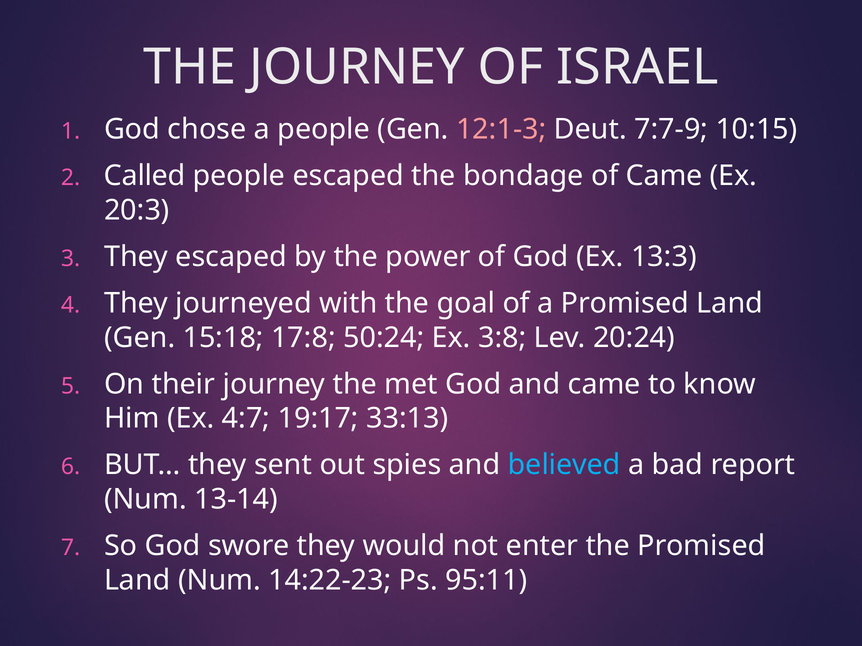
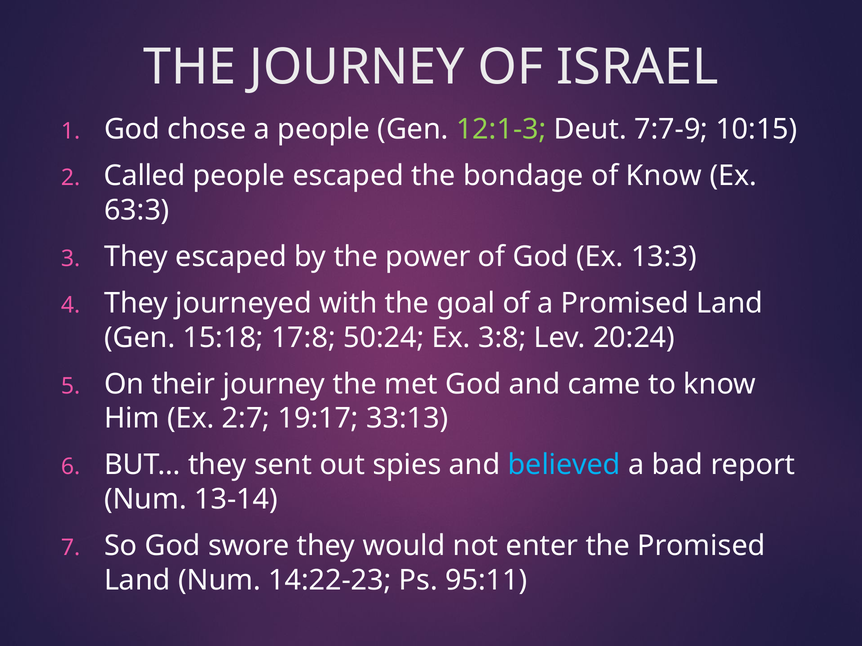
12:1-3 colour: pink -> light green
of Came: Came -> Know
20:3: 20:3 -> 63:3
4:7: 4:7 -> 2:7
